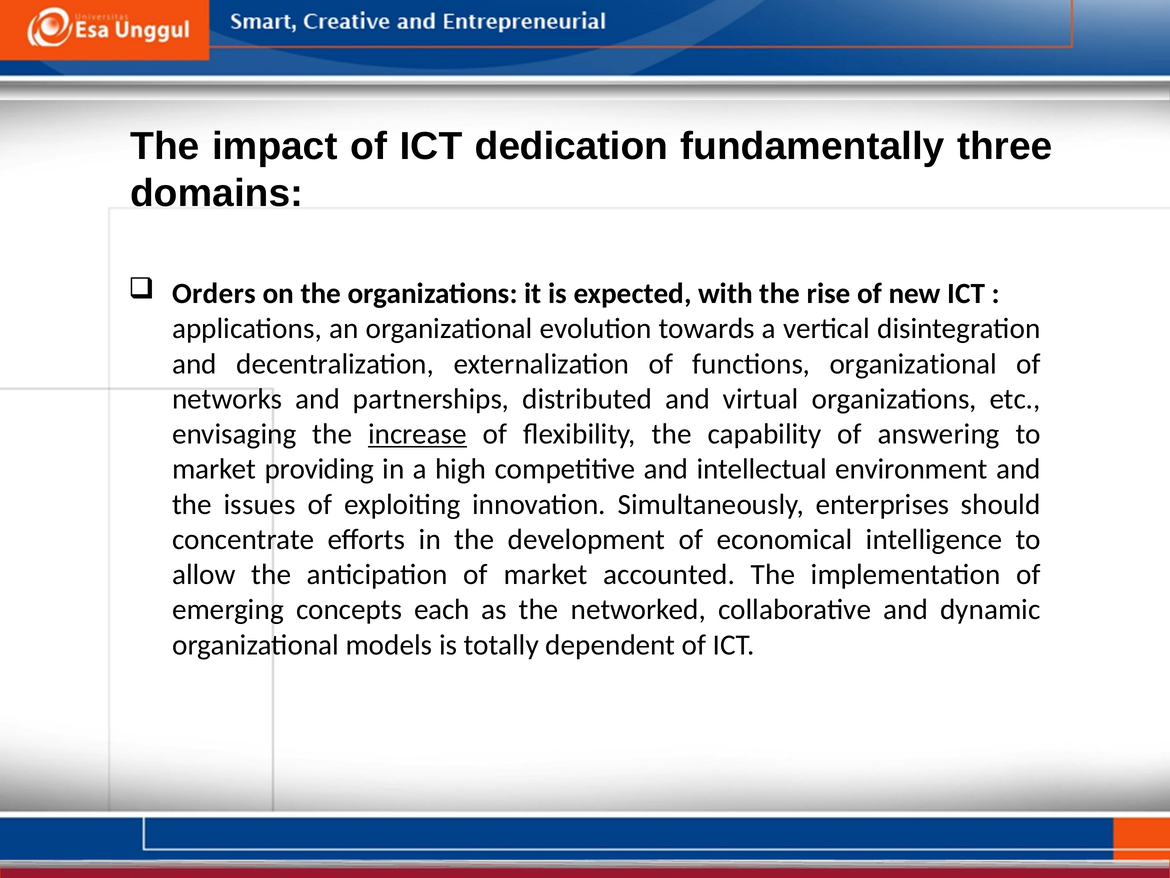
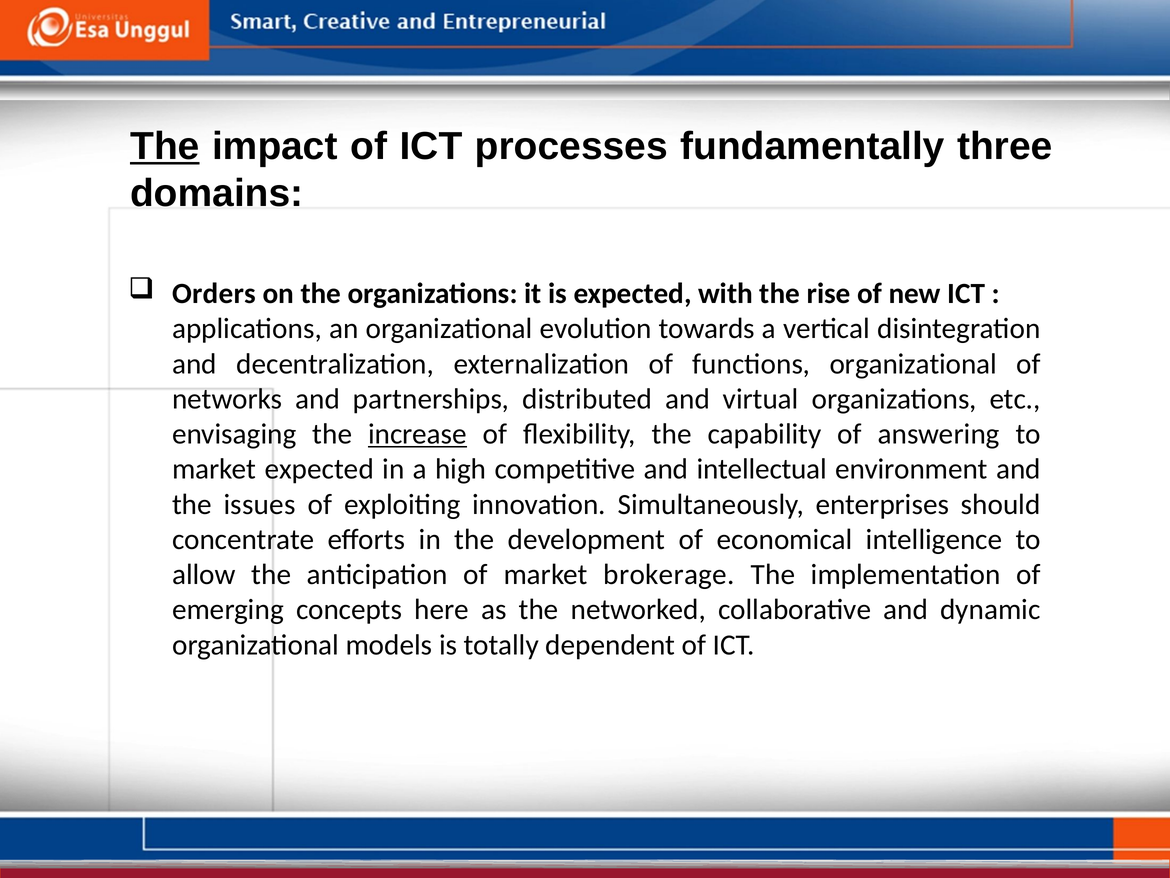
The at (165, 146) underline: none -> present
dedication: dedication -> processes
market providing: providing -> expected
accounted: accounted -> brokerage
each: each -> here
